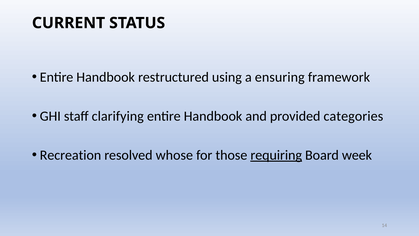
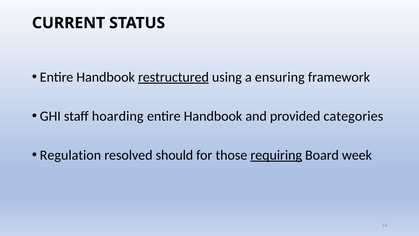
restructured underline: none -> present
clarifying: clarifying -> hoarding
Recreation: Recreation -> Regulation
whose: whose -> should
